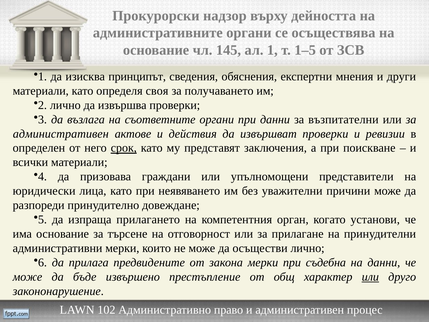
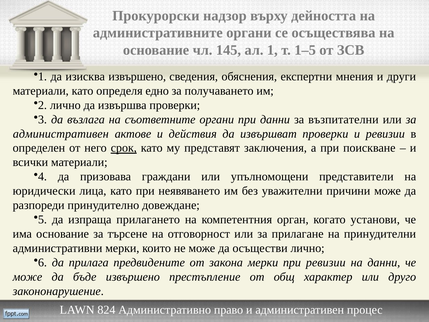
изисква принципът: принципът -> извършено
своя: своя -> едно
при съдебна: съдебна -> ревизии
или at (370, 277) underline: present -> none
102: 102 -> 824
